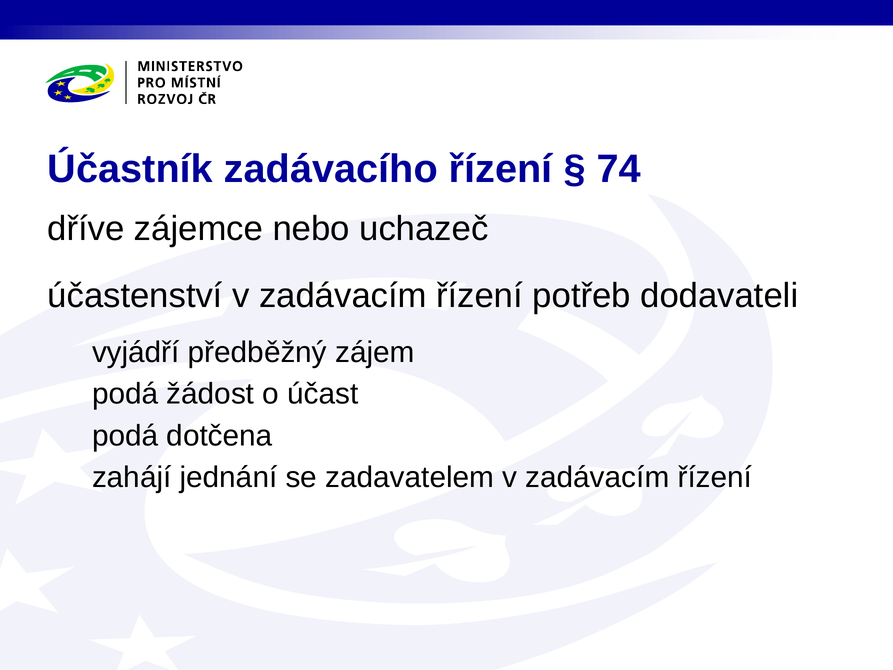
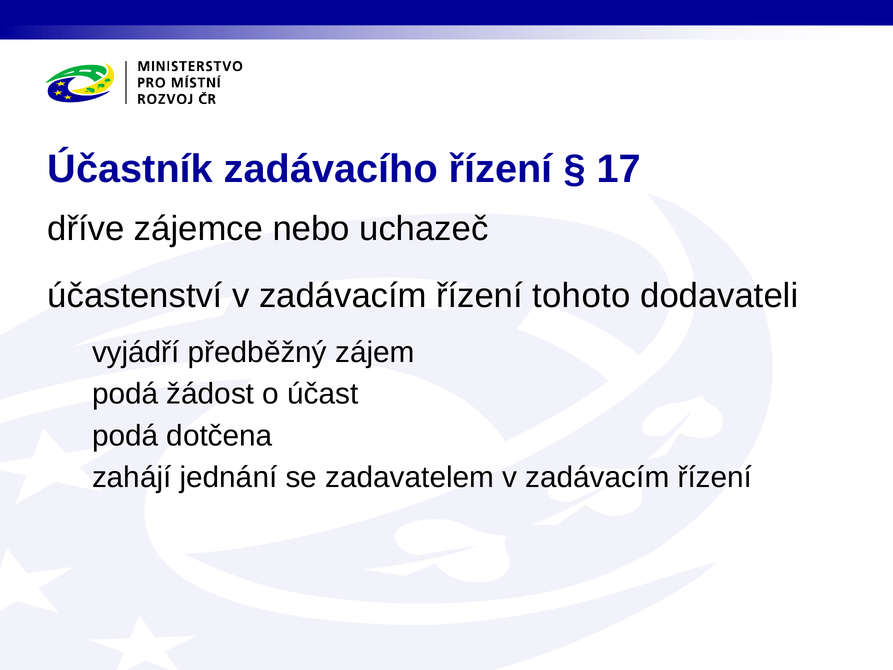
74: 74 -> 17
potřeb: potřeb -> tohoto
